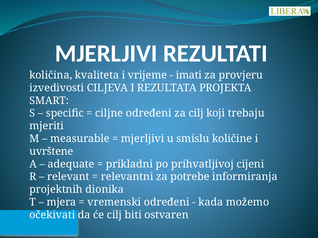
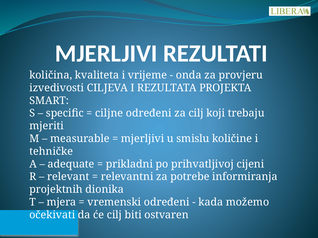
imati: imati -> onda
uvrštene: uvrštene -> tehničke
